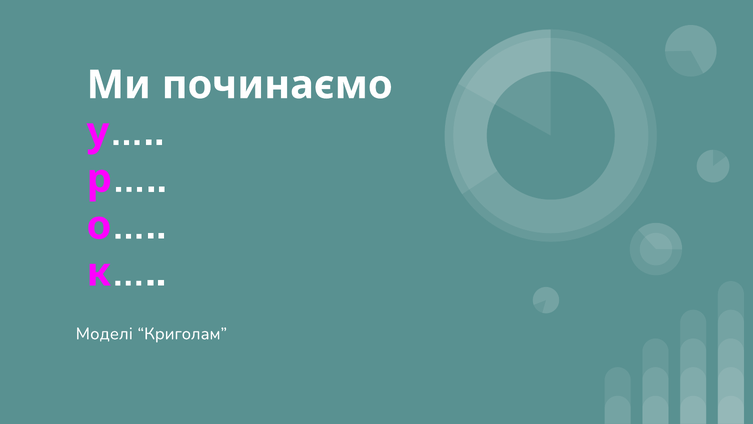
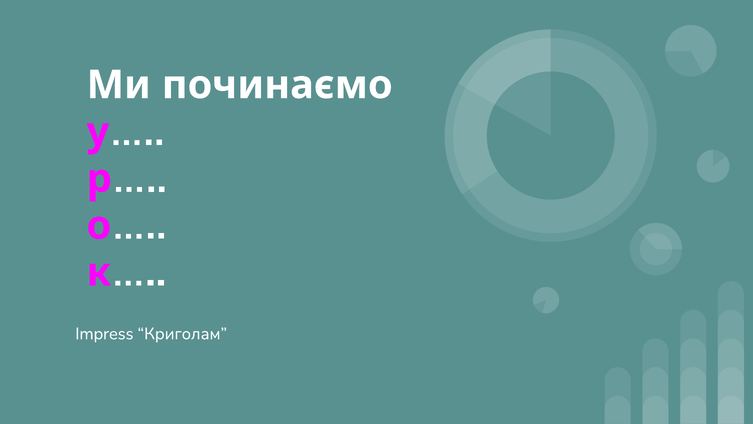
Моделі: Моделі -> Impress
